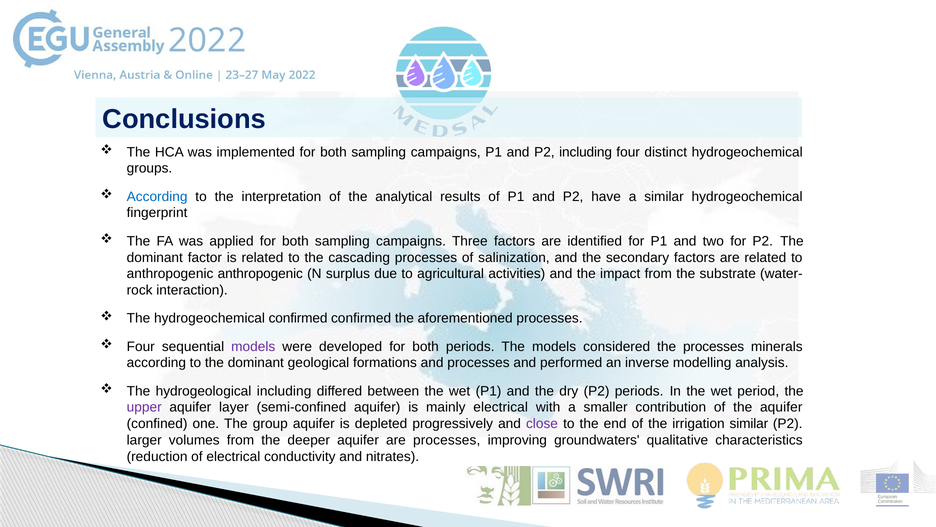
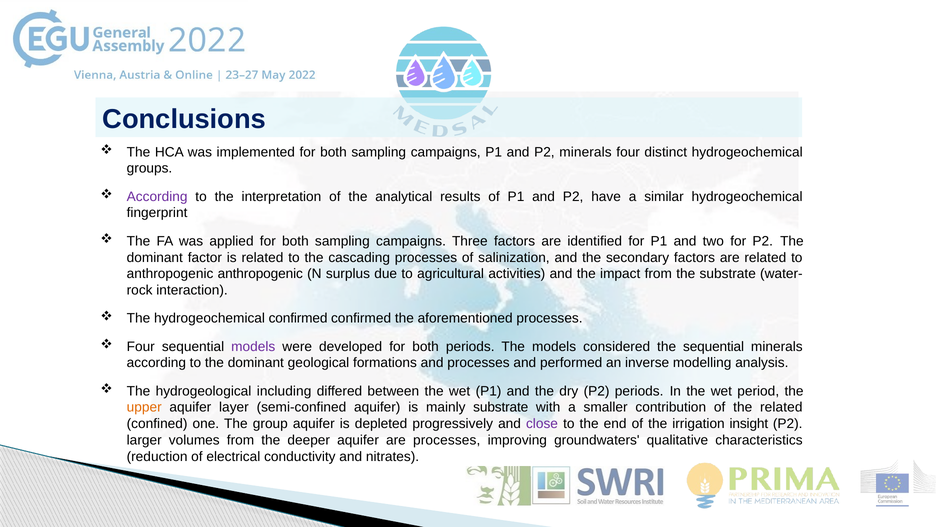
P2 including: including -> minerals
According at (157, 196) colour: blue -> purple
the processes: processes -> sequential
upper colour: purple -> orange
mainly electrical: electrical -> substrate
the aquifer: aquifer -> related
irrigation similar: similar -> insight
